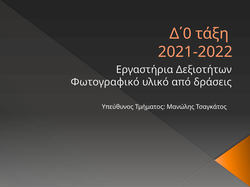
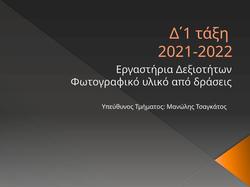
Δ΄0: Δ΄0 -> Δ΄1
